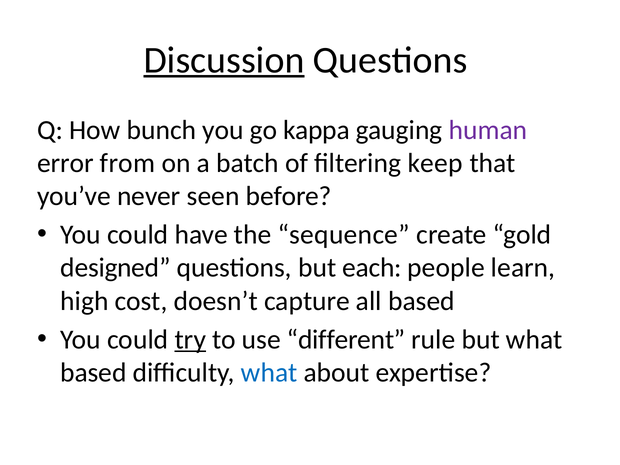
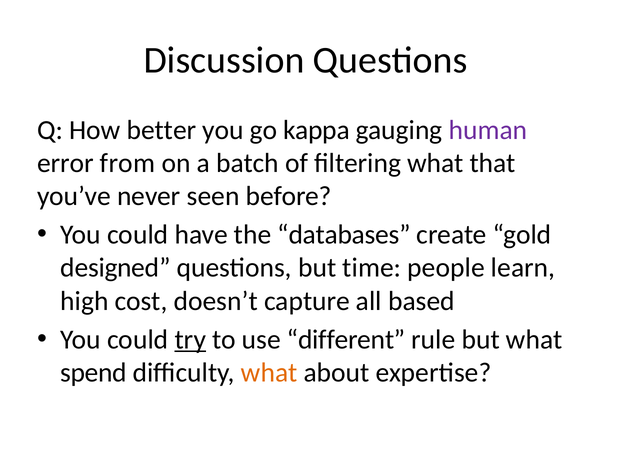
Discussion underline: present -> none
bunch: bunch -> better
filtering keep: keep -> what
sequence: sequence -> databases
each: each -> time
based at (93, 373): based -> spend
what at (269, 373) colour: blue -> orange
